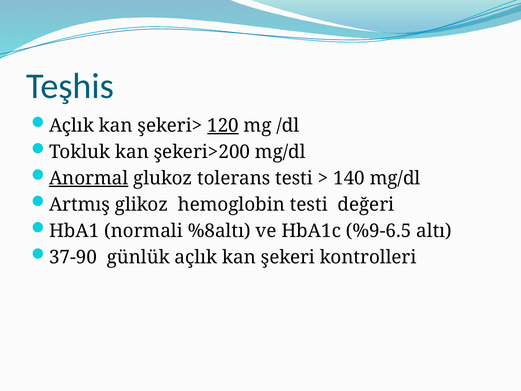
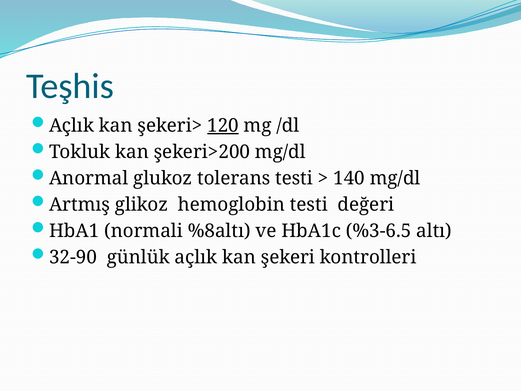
Anormal underline: present -> none
%9-6.5: %9-6.5 -> %3-6.5
37-90: 37-90 -> 32-90
